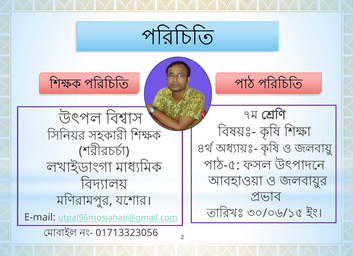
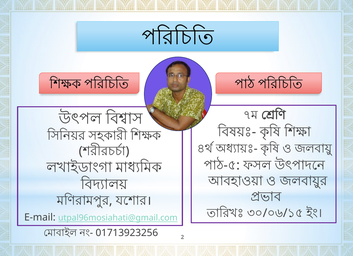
01713323056: 01713323056 -> 01713923256
